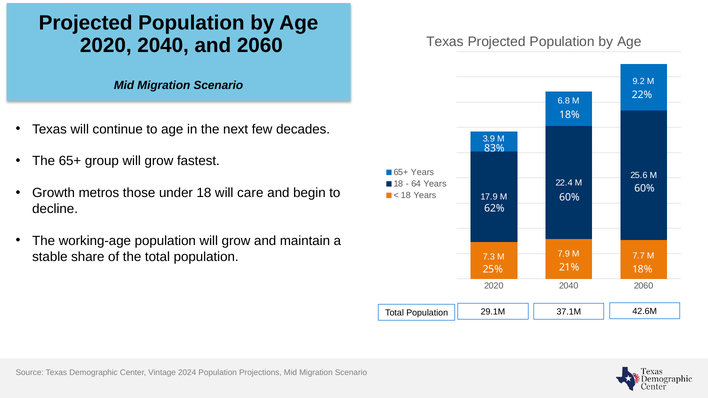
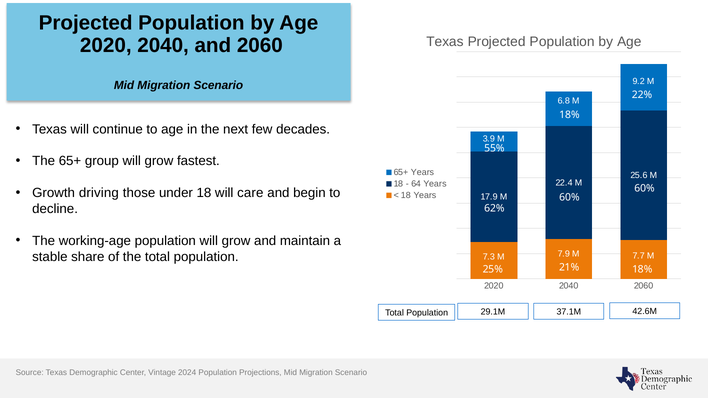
83%: 83% -> 55%
metros: metros -> driving
